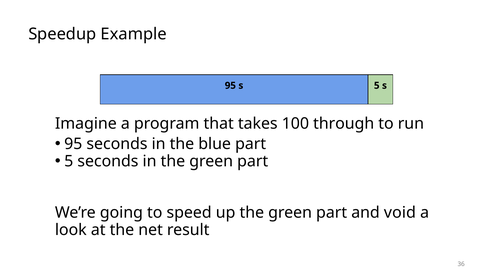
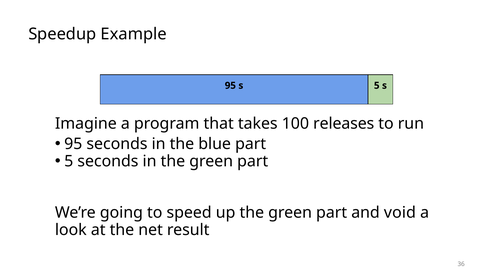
through: through -> releases
